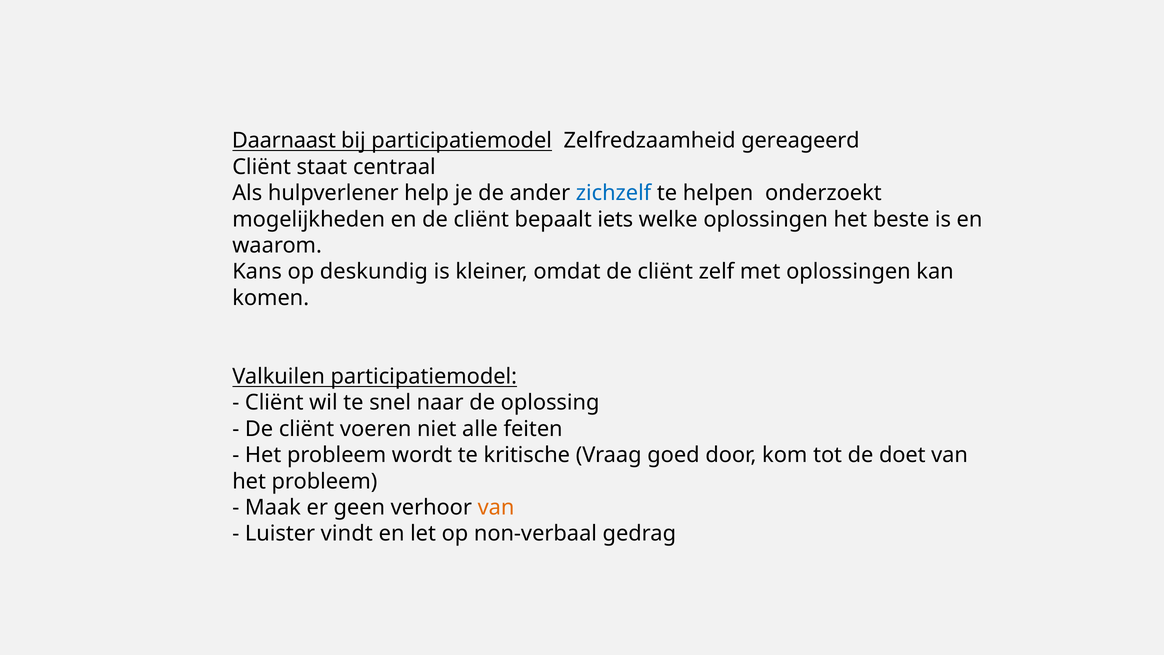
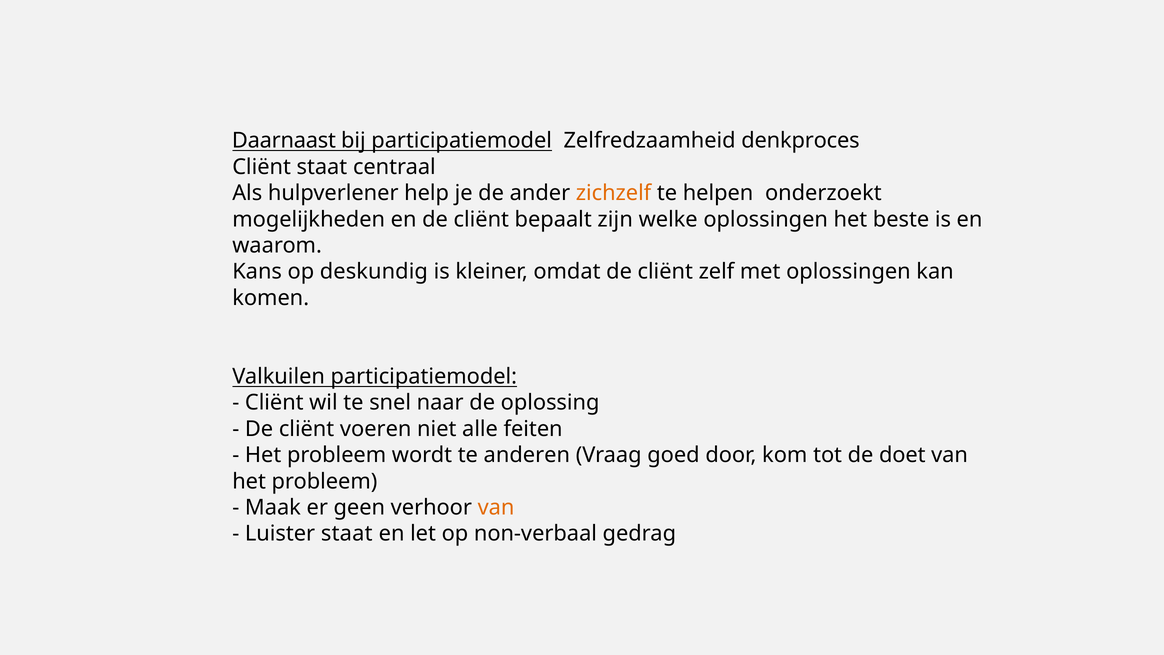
gereageerd: gereageerd -> denkproces
zichzelf colour: blue -> orange
iets: iets -> zijn
kritische: kritische -> anderen
Luister vindt: vindt -> staat
